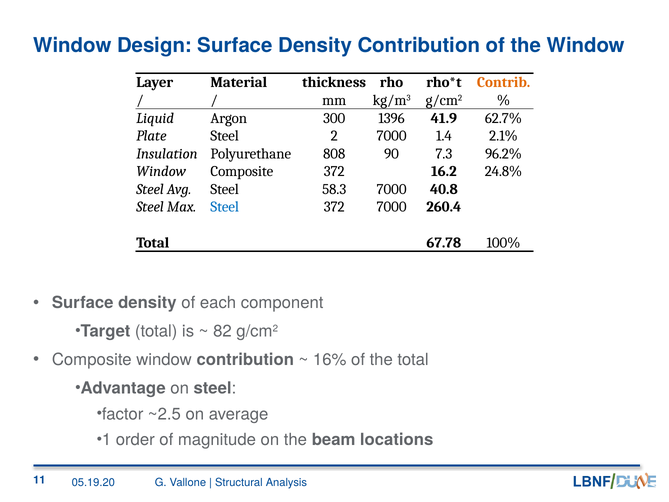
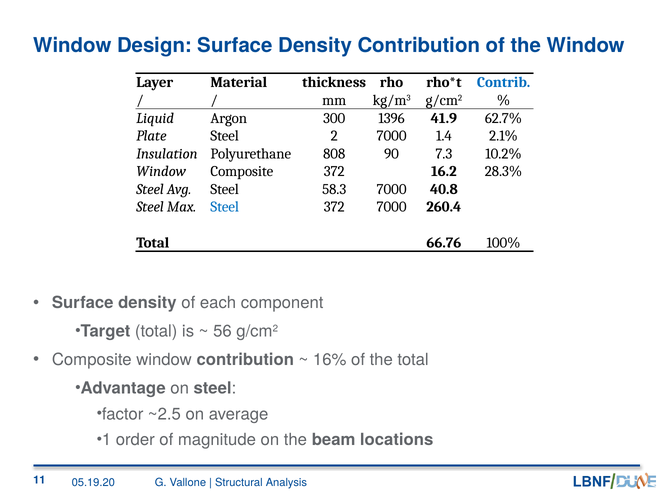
Contrib colour: orange -> blue
96.2%: 96.2% -> 10.2%
24.8%: 24.8% -> 28.3%
67.78: 67.78 -> 66.76
82: 82 -> 56
